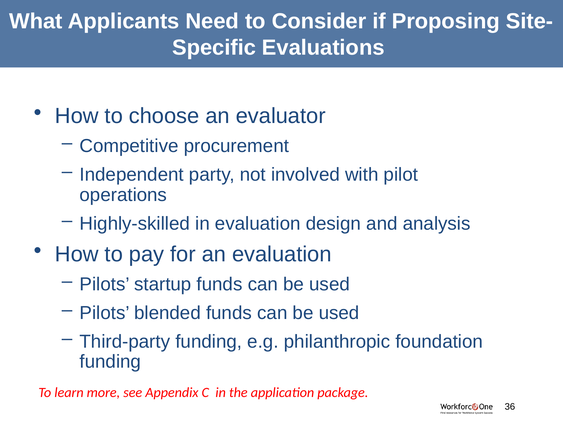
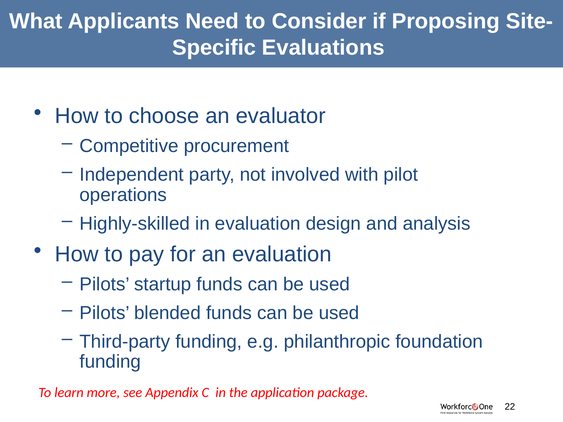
36: 36 -> 22
